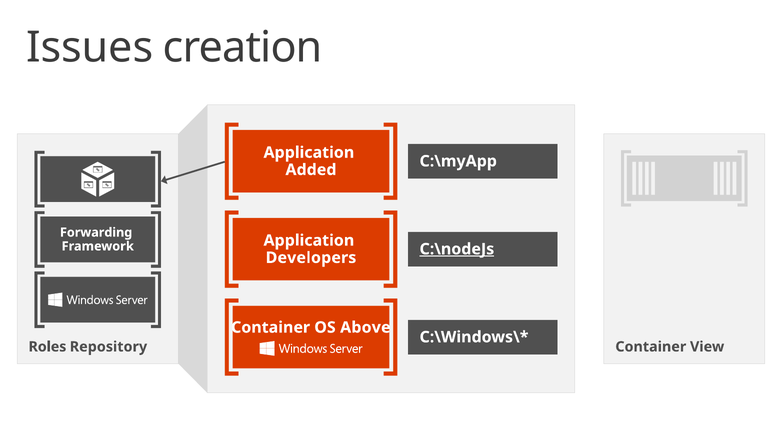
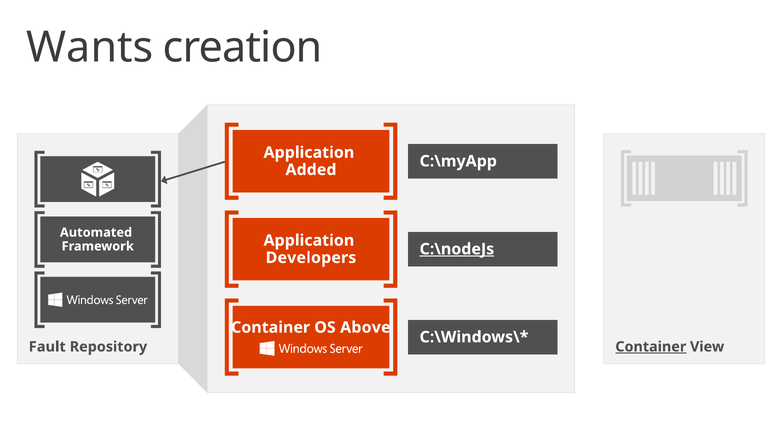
Issues: Issues -> Wants
Forwarding: Forwarding -> Automated
Roles: Roles -> Fault
Container at (651, 347) underline: none -> present
